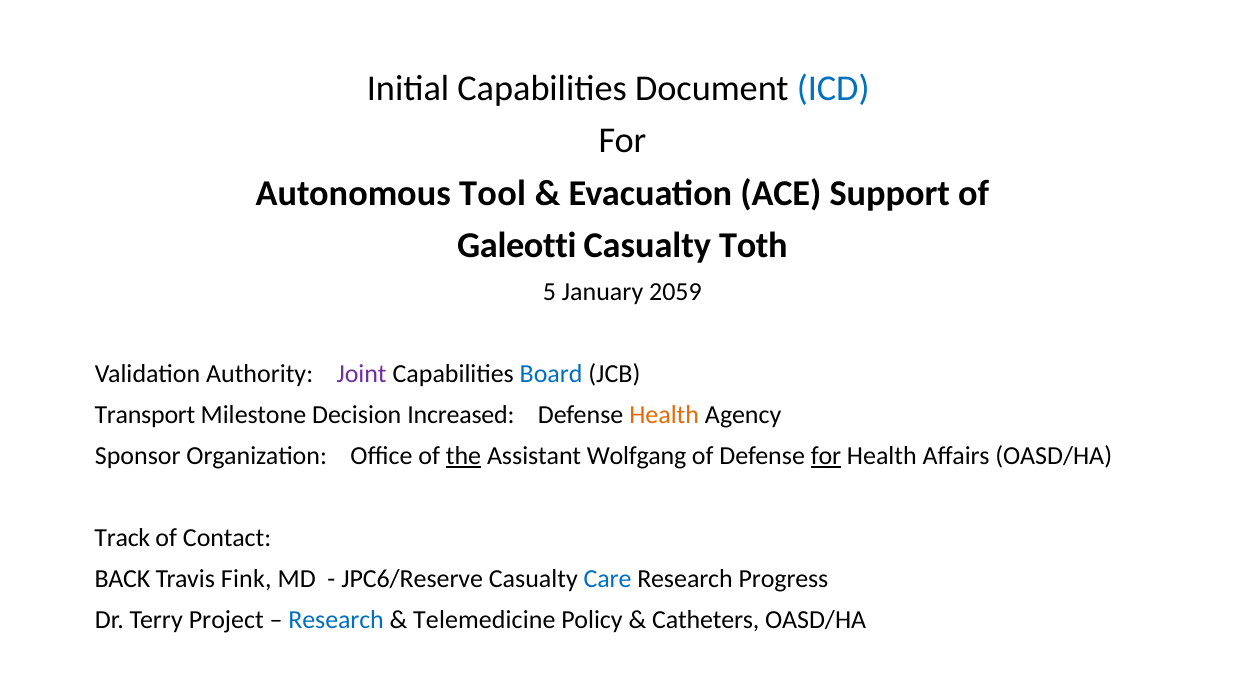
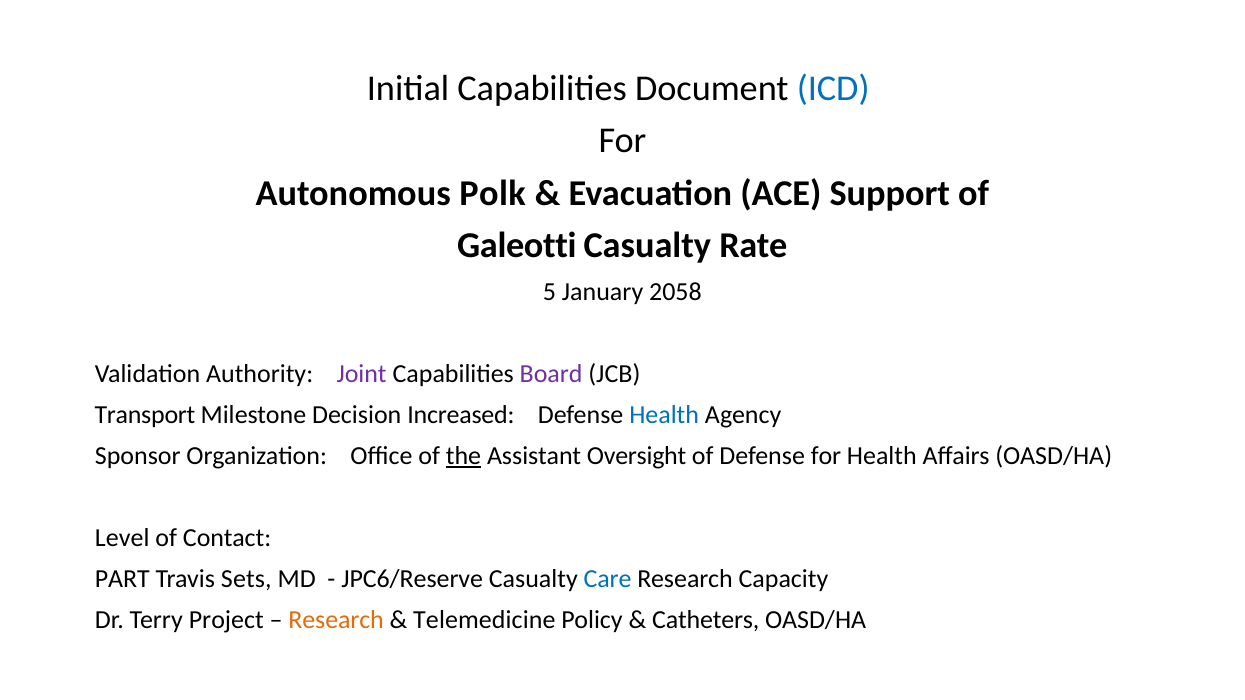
Tool: Tool -> Polk
Toth: Toth -> Rate
2059: 2059 -> 2058
Board colour: blue -> purple
Health at (664, 415) colour: orange -> blue
Wolfgang: Wolfgang -> Oversight
for at (826, 456) underline: present -> none
Track: Track -> Level
BACK: BACK -> PART
Fink: Fink -> Sets
Progress: Progress -> Capacity
Research at (336, 620) colour: blue -> orange
